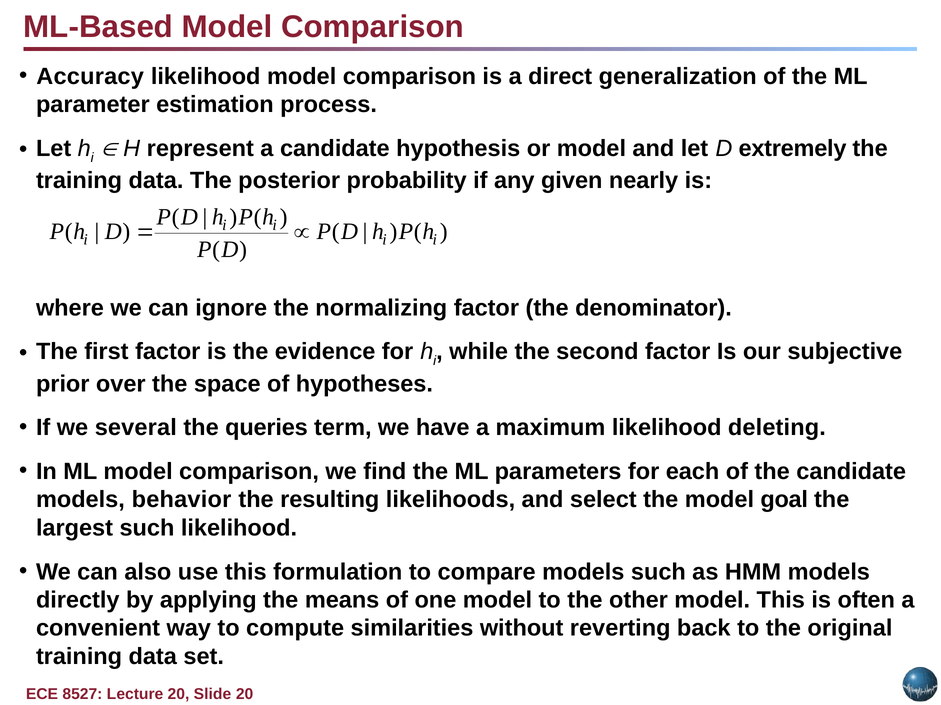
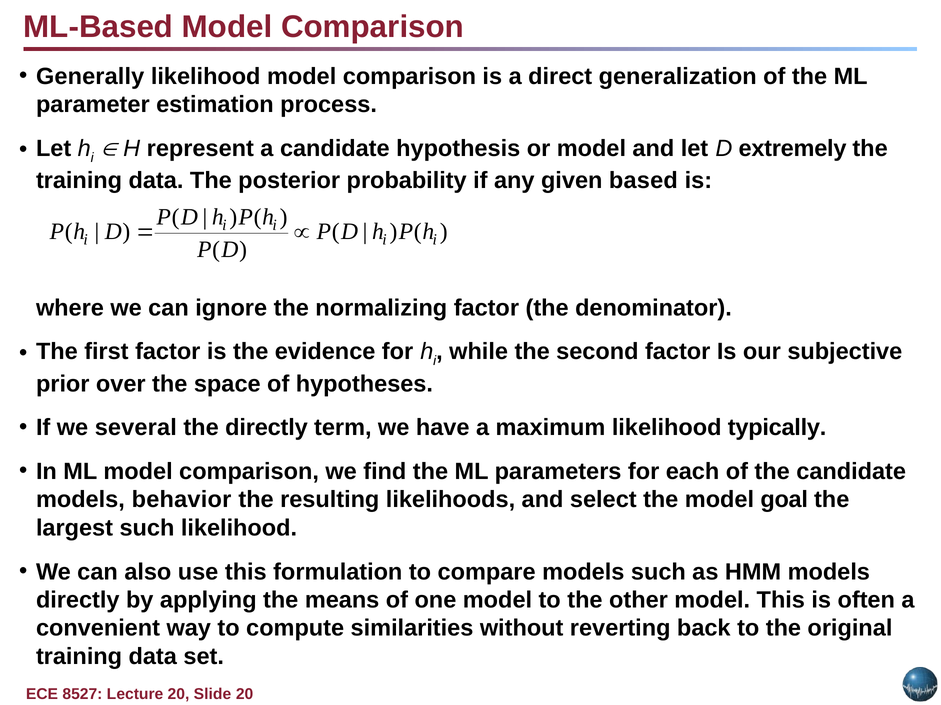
Accuracy: Accuracy -> Generally
nearly: nearly -> based
the queries: queries -> directly
deleting: deleting -> typically
